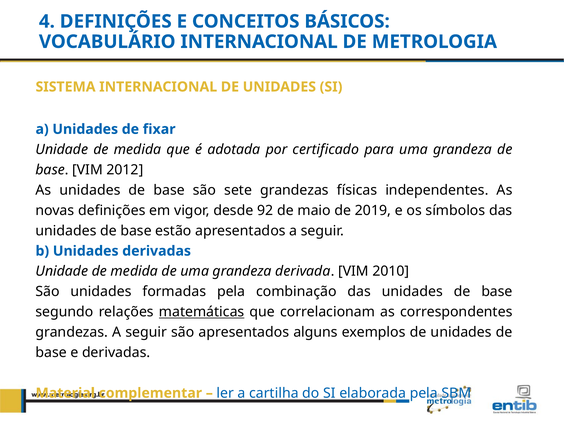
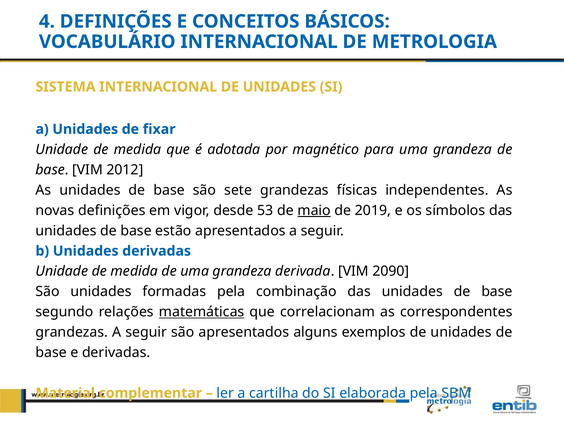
certificado: certificado -> magnético
92: 92 -> 53
maio underline: none -> present
2010: 2010 -> 2090
